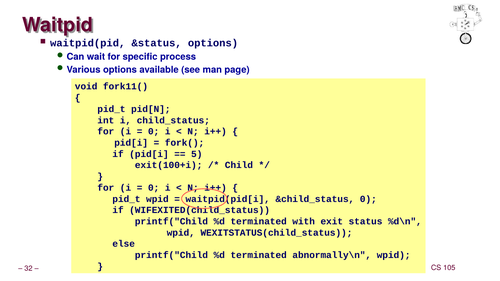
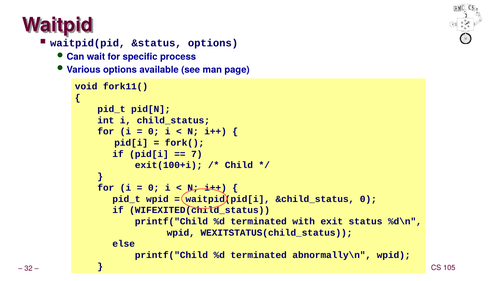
5: 5 -> 7
